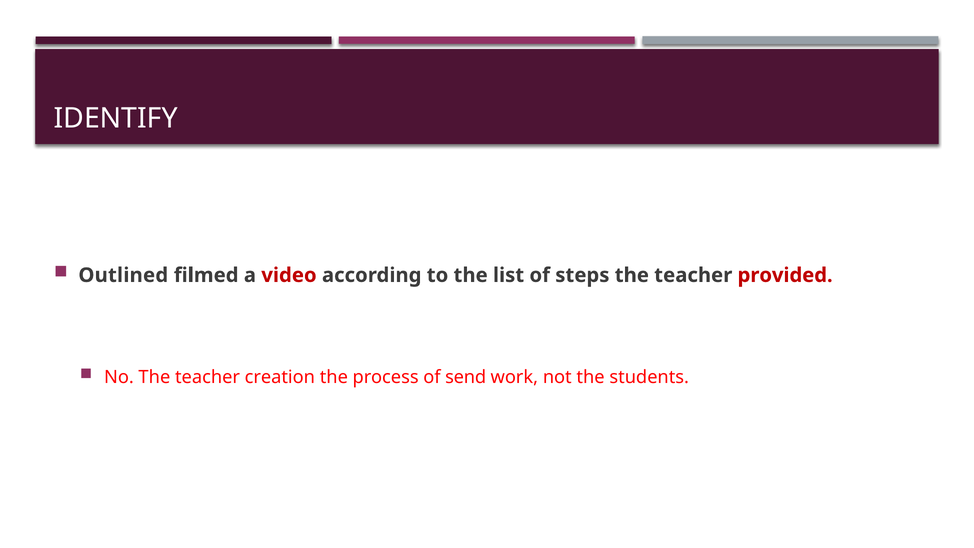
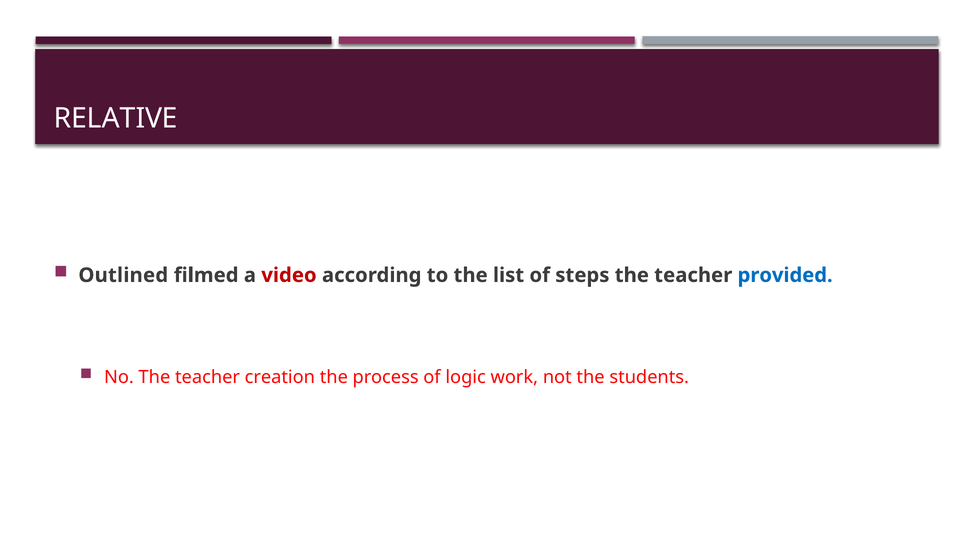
IDENTIFY: IDENTIFY -> RELATIVE
provided colour: red -> blue
send: send -> logic
